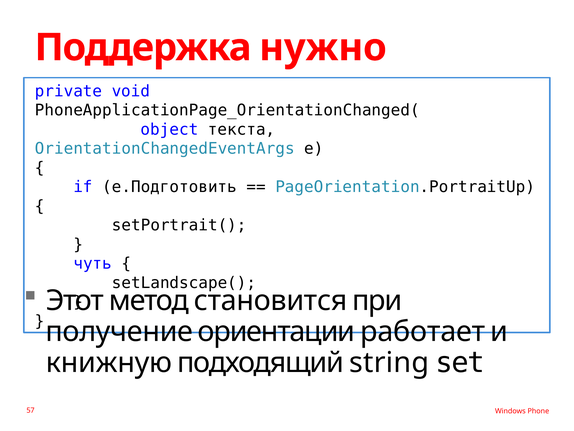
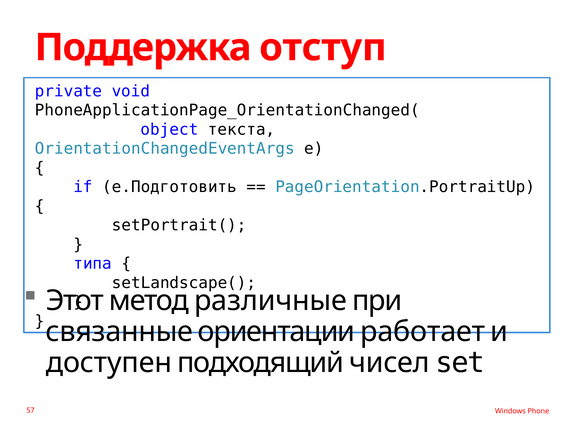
нужно: нужно -> отступ
чуть: чуть -> типа
становится: становится -> различные
получение: получение -> связанные
книжную: книжную -> доступен
string: string -> чисел
